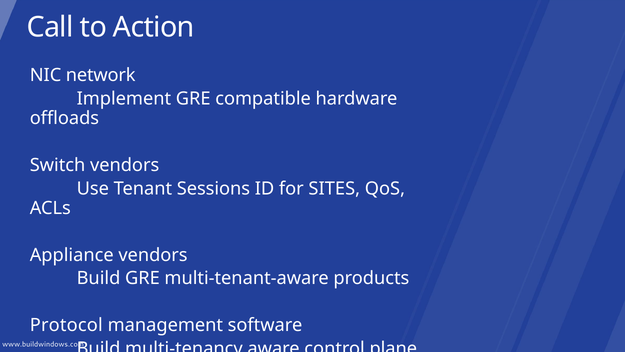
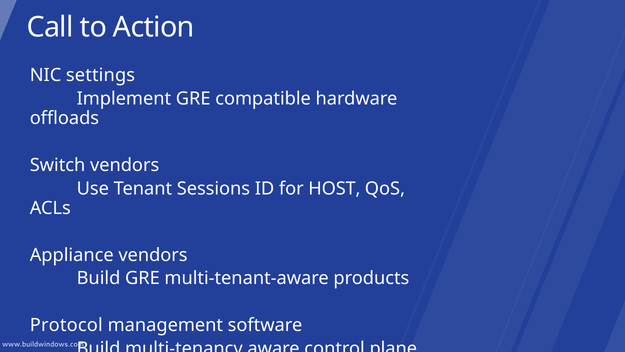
network: network -> settings
SITES: SITES -> HOST
